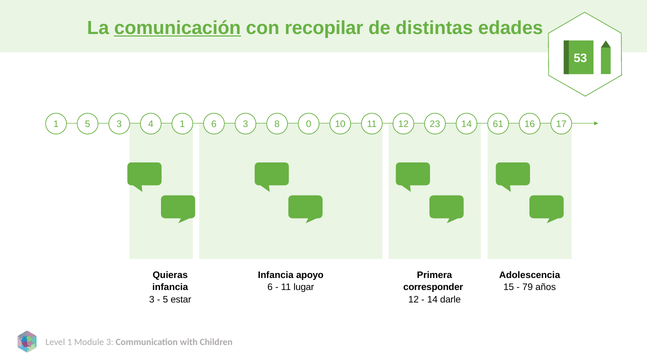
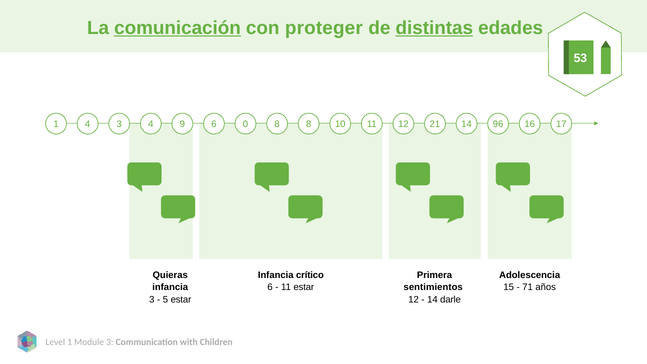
recopilar: recopilar -> proteger
distintas underline: none -> present
1 5: 5 -> 4
4 1: 1 -> 9
6 3: 3 -> 0
8 0: 0 -> 8
23: 23 -> 21
61: 61 -> 96
apoyo: apoyo -> crítico
11 lugar: lugar -> estar
corresponder: corresponder -> sentimientos
79: 79 -> 71
